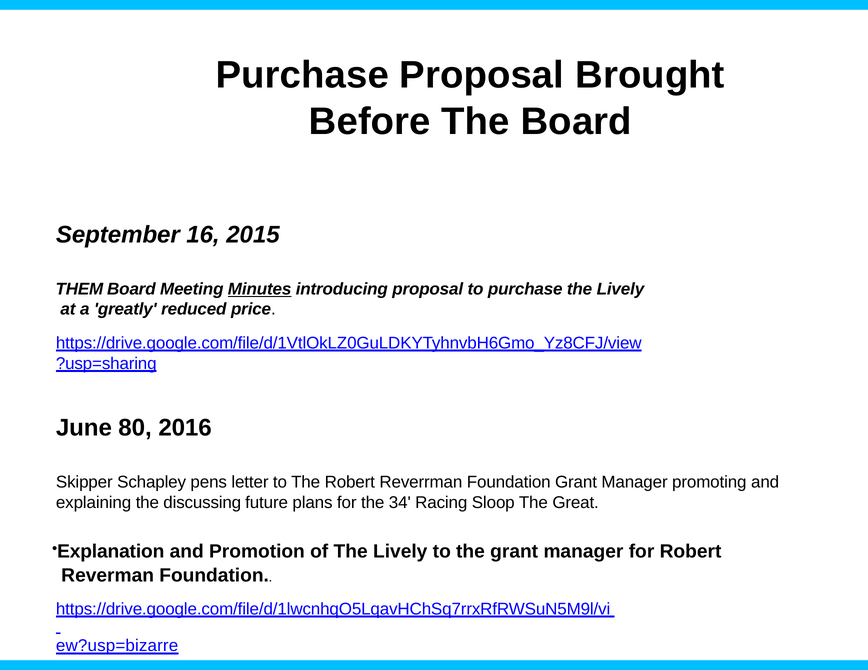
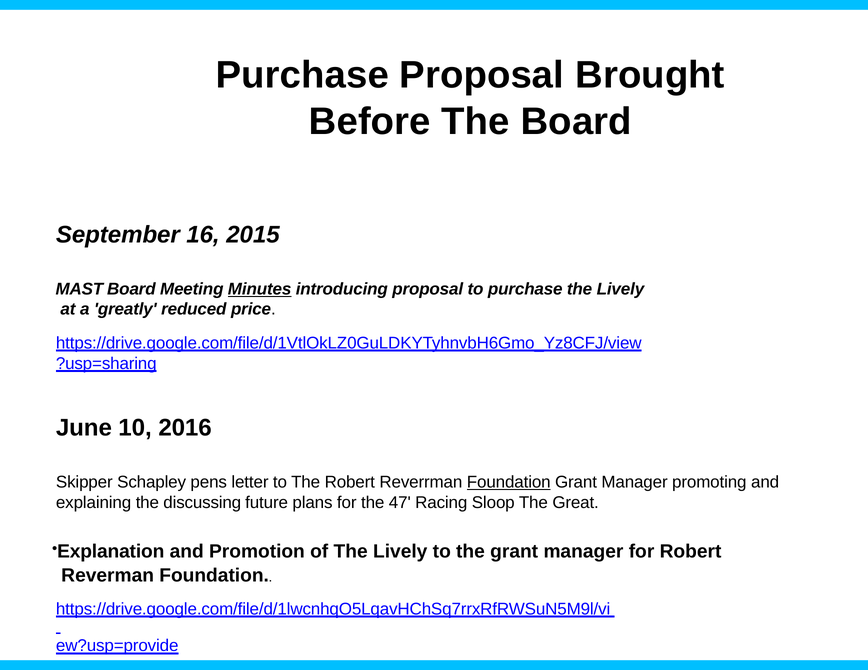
THEM: THEM -> MAST
80: 80 -> 10
Foundation at (509, 483) underline: none -> present
34: 34 -> 47
ew?usp=bizarre: ew?usp=bizarre -> ew?usp=provide
